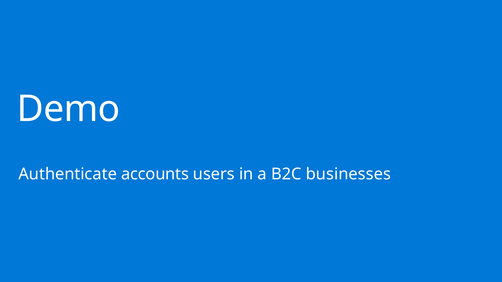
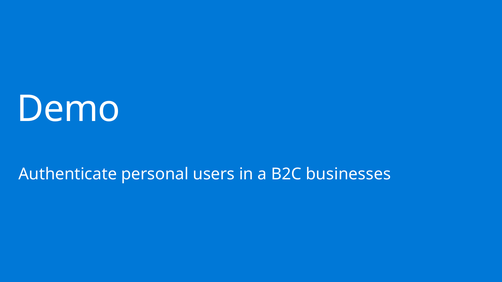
accounts: accounts -> personal
